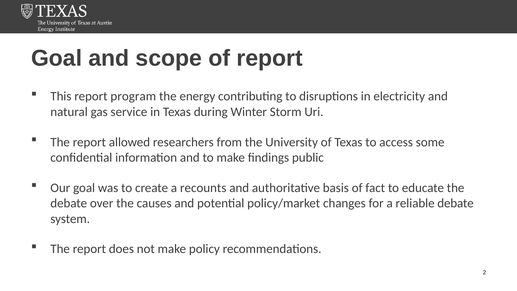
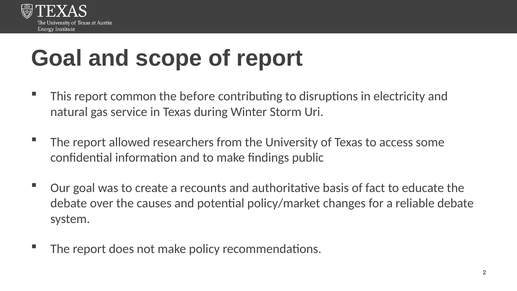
program: program -> common
energy: energy -> before
